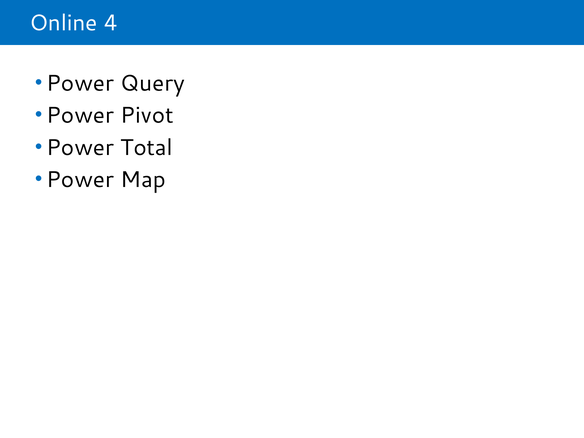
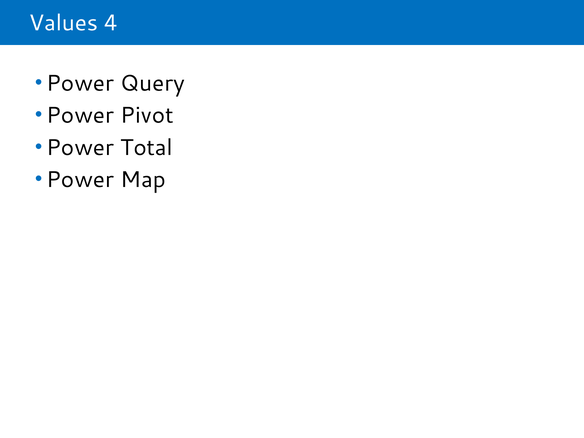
Online: Online -> Values
